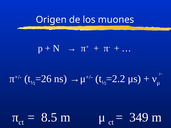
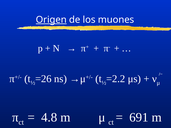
Origen underline: none -> present
8.5: 8.5 -> 4.8
349: 349 -> 691
